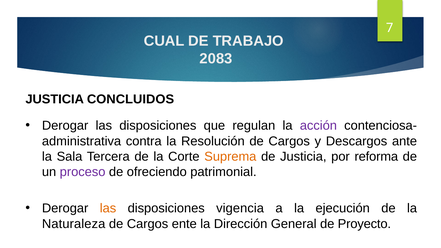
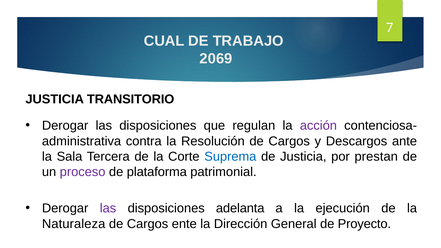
2083: 2083 -> 2069
CONCLUIDOS: CONCLUIDOS -> TRANSITORIO
Suprema colour: orange -> blue
reforma: reforma -> prestan
ofreciendo: ofreciendo -> plataforma
las at (108, 208) colour: orange -> purple
vigencia: vigencia -> adelanta
